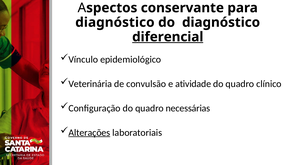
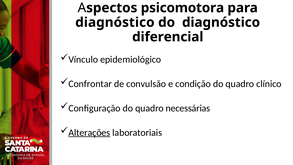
conservante: conservante -> psicomotora
diferencial underline: present -> none
Veterinária: Veterinária -> Confrontar
atividade: atividade -> condição
